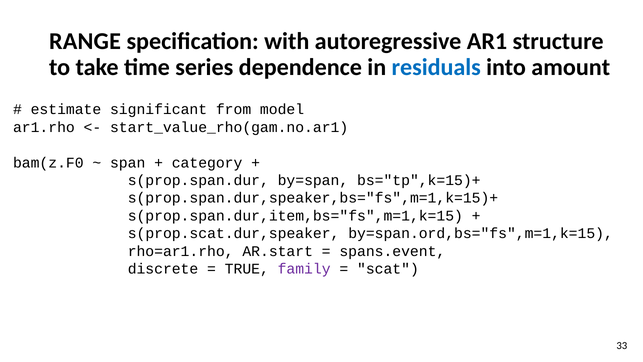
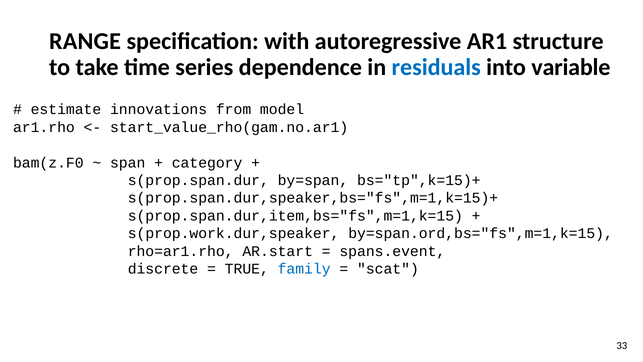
amount: amount -> variable
significant: significant -> innovations
s(prop.scat.dur,speaker: s(prop.scat.dur,speaker -> s(prop.work.dur,speaker
family colour: purple -> blue
